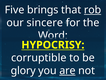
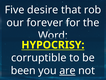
brings: brings -> desire
rob underline: present -> none
sincere: sincere -> forever
glory: glory -> been
